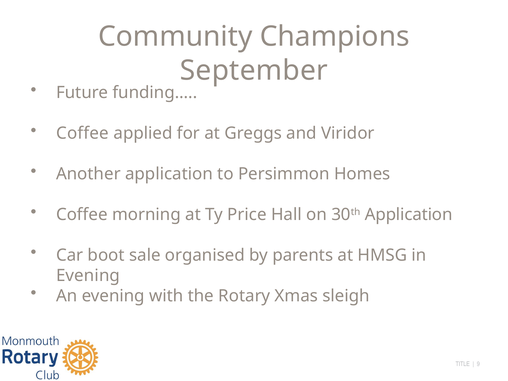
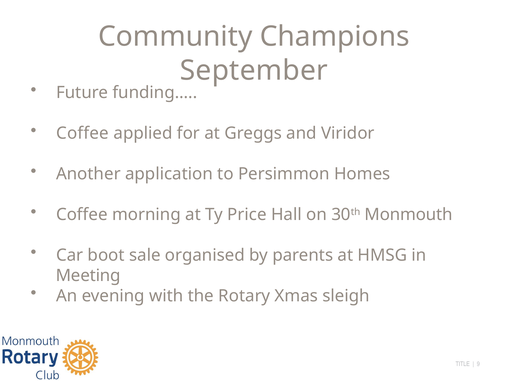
30th Application: Application -> Monmouth
Evening at (88, 275): Evening -> Meeting
